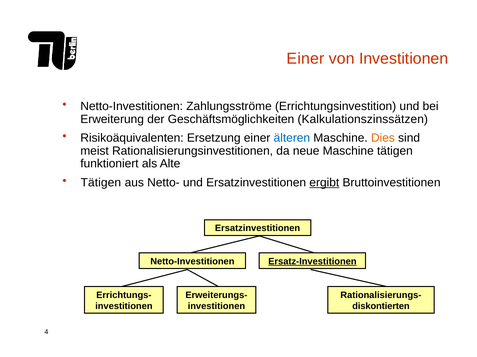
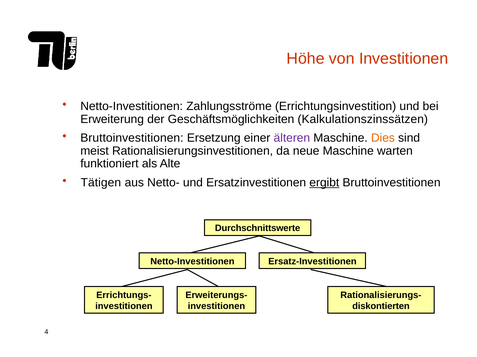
Einer at (306, 59): Einer -> Höhe
Risikoäquivalenten at (132, 138): Risikoäquivalenten -> Bruttoinvestitionen
älteren colour: blue -> purple
Maschine tätigen: tätigen -> warten
Ersatzinvestitionen at (258, 229): Ersatzinvestitionen -> Durchschnittswerte
Ersatz-Investitionen underline: present -> none
